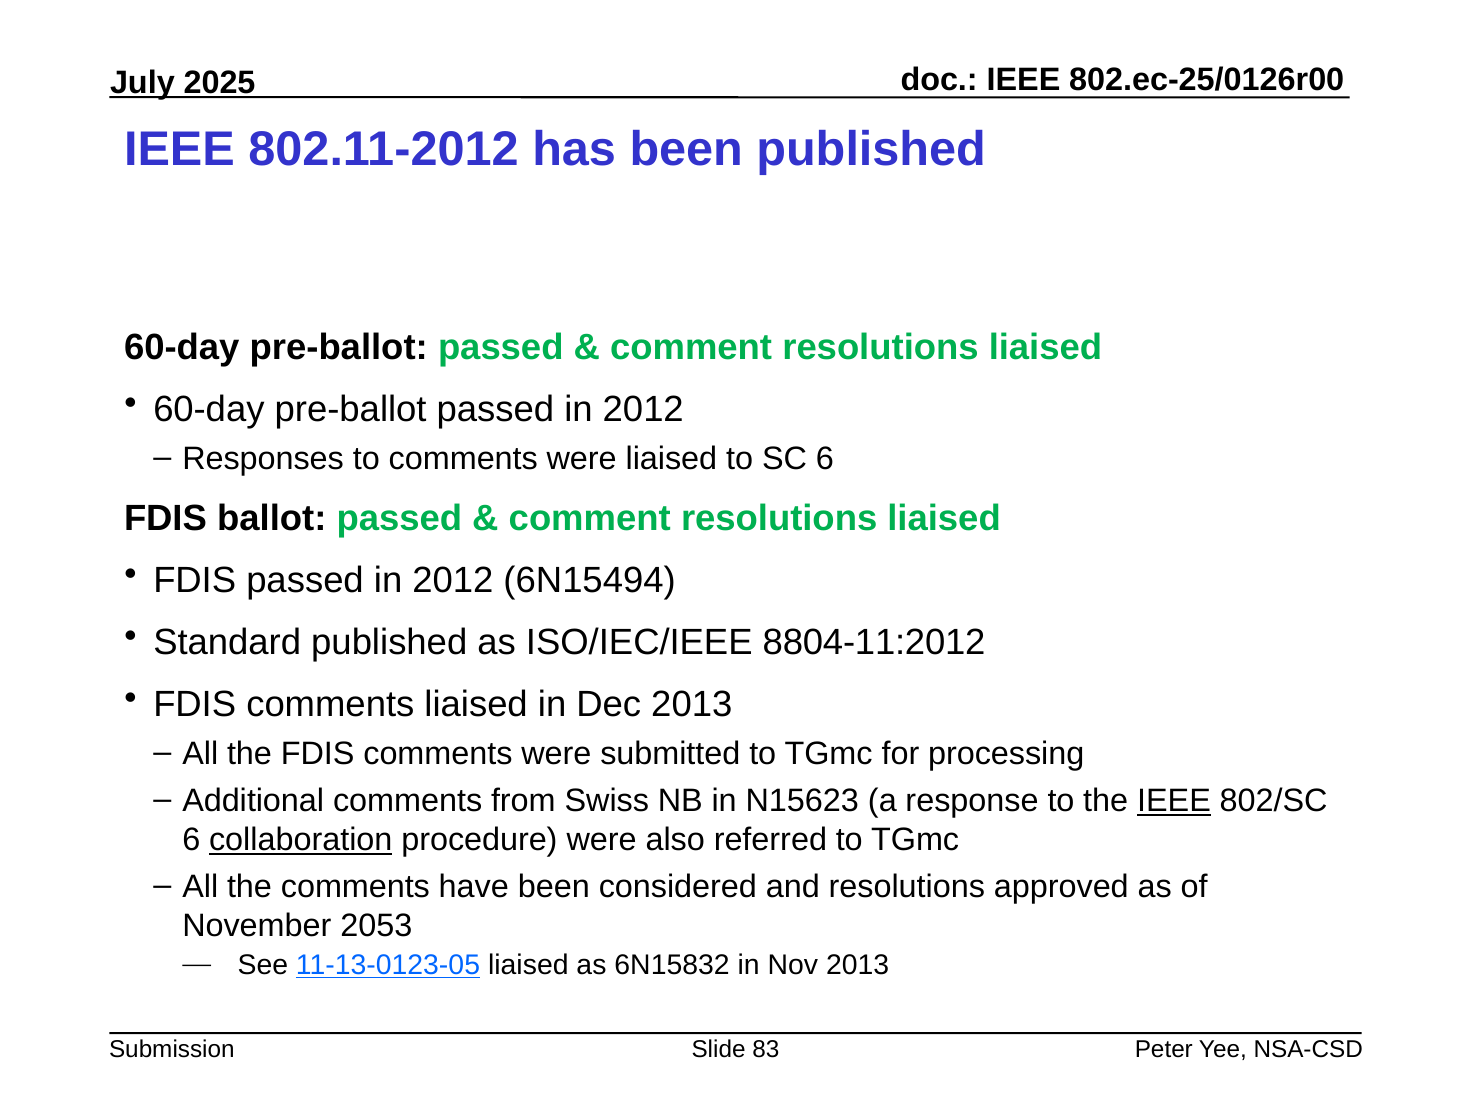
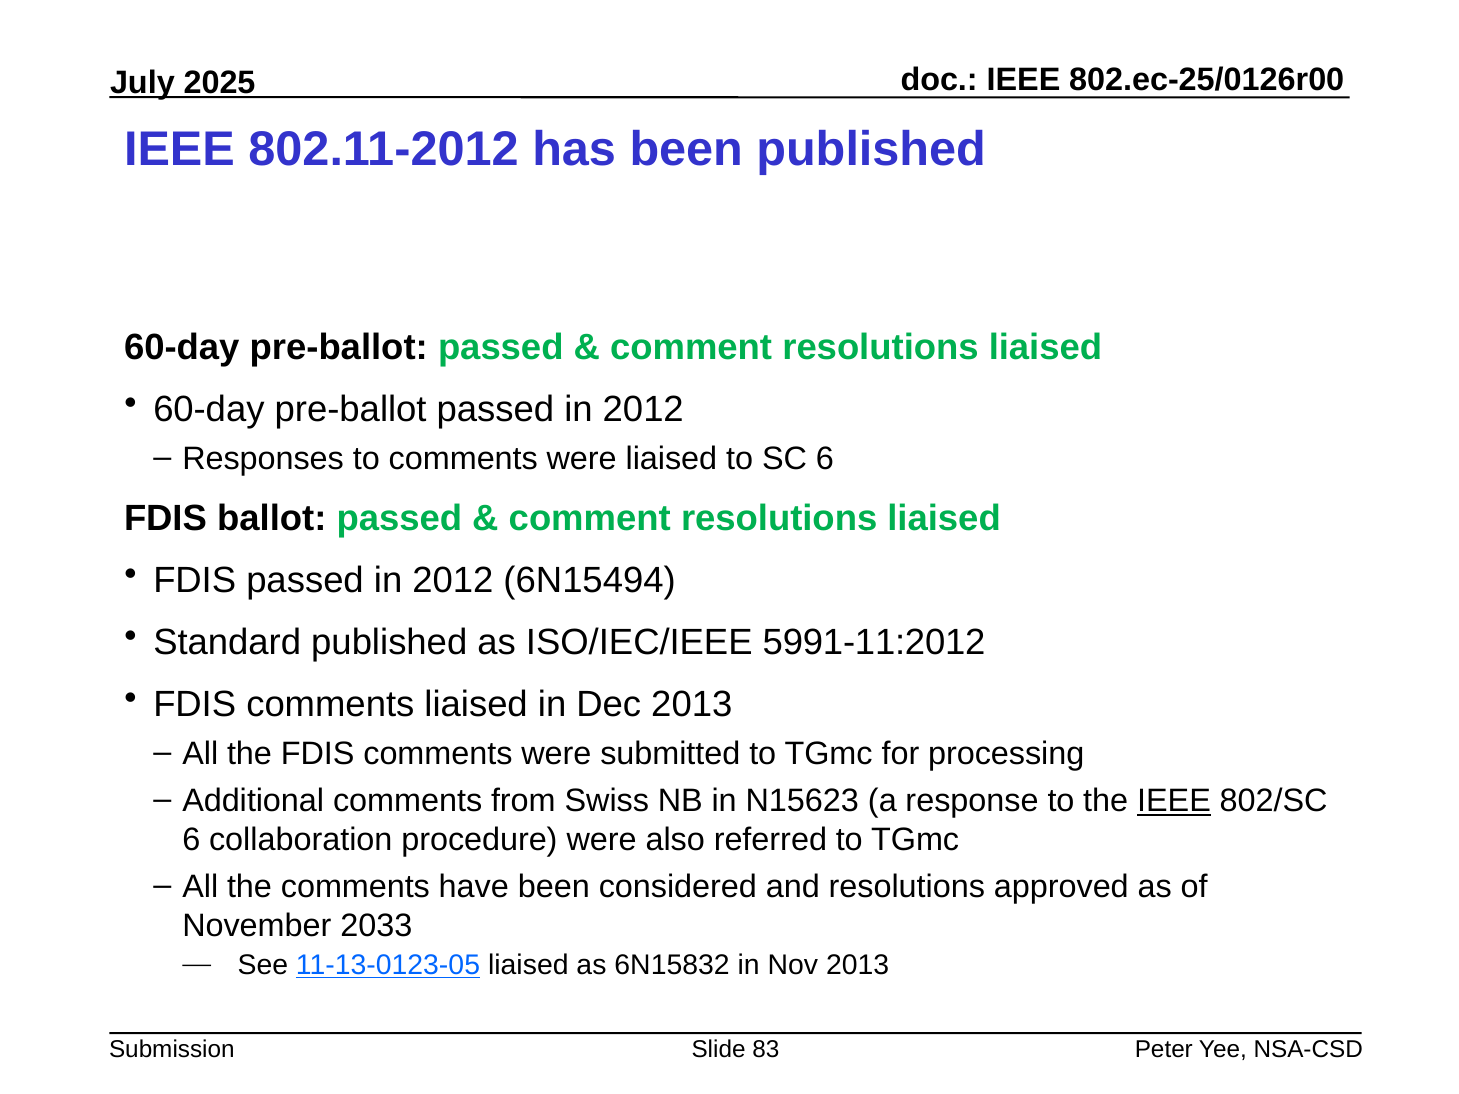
8804-11:2012: 8804-11:2012 -> 5991-11:2012
collaboration underline: present -> none
2053: 2053 -> 2033
